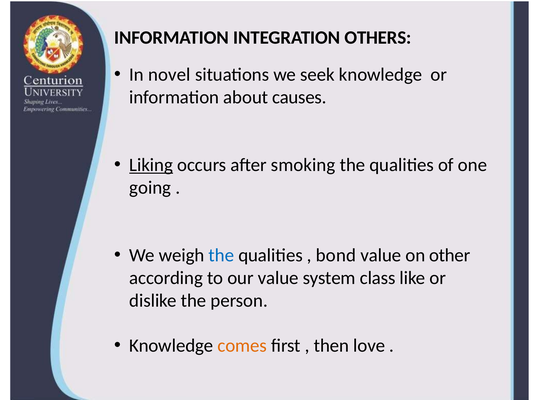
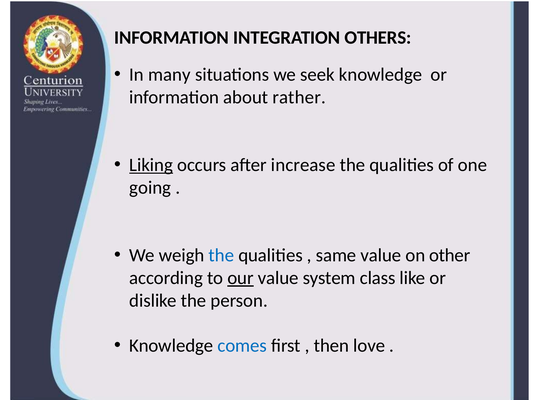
novel: novel -> many
causes: causes -> rather
smoking: smoking -> increase
bond: bond -> same
our underline: none -> present
comes colour: orange -> blue
